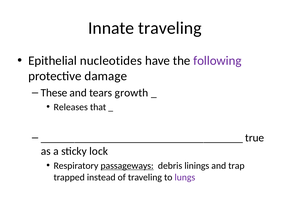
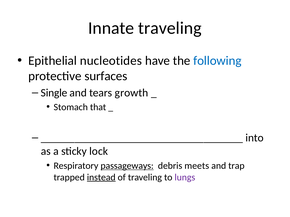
following colour: purple -> blue
damage: damage -> surfaces
These: These -> Single
Releases: Releases -> Stomach
true: true -> into
linings: linings -> meets
instead underline: none -> present
